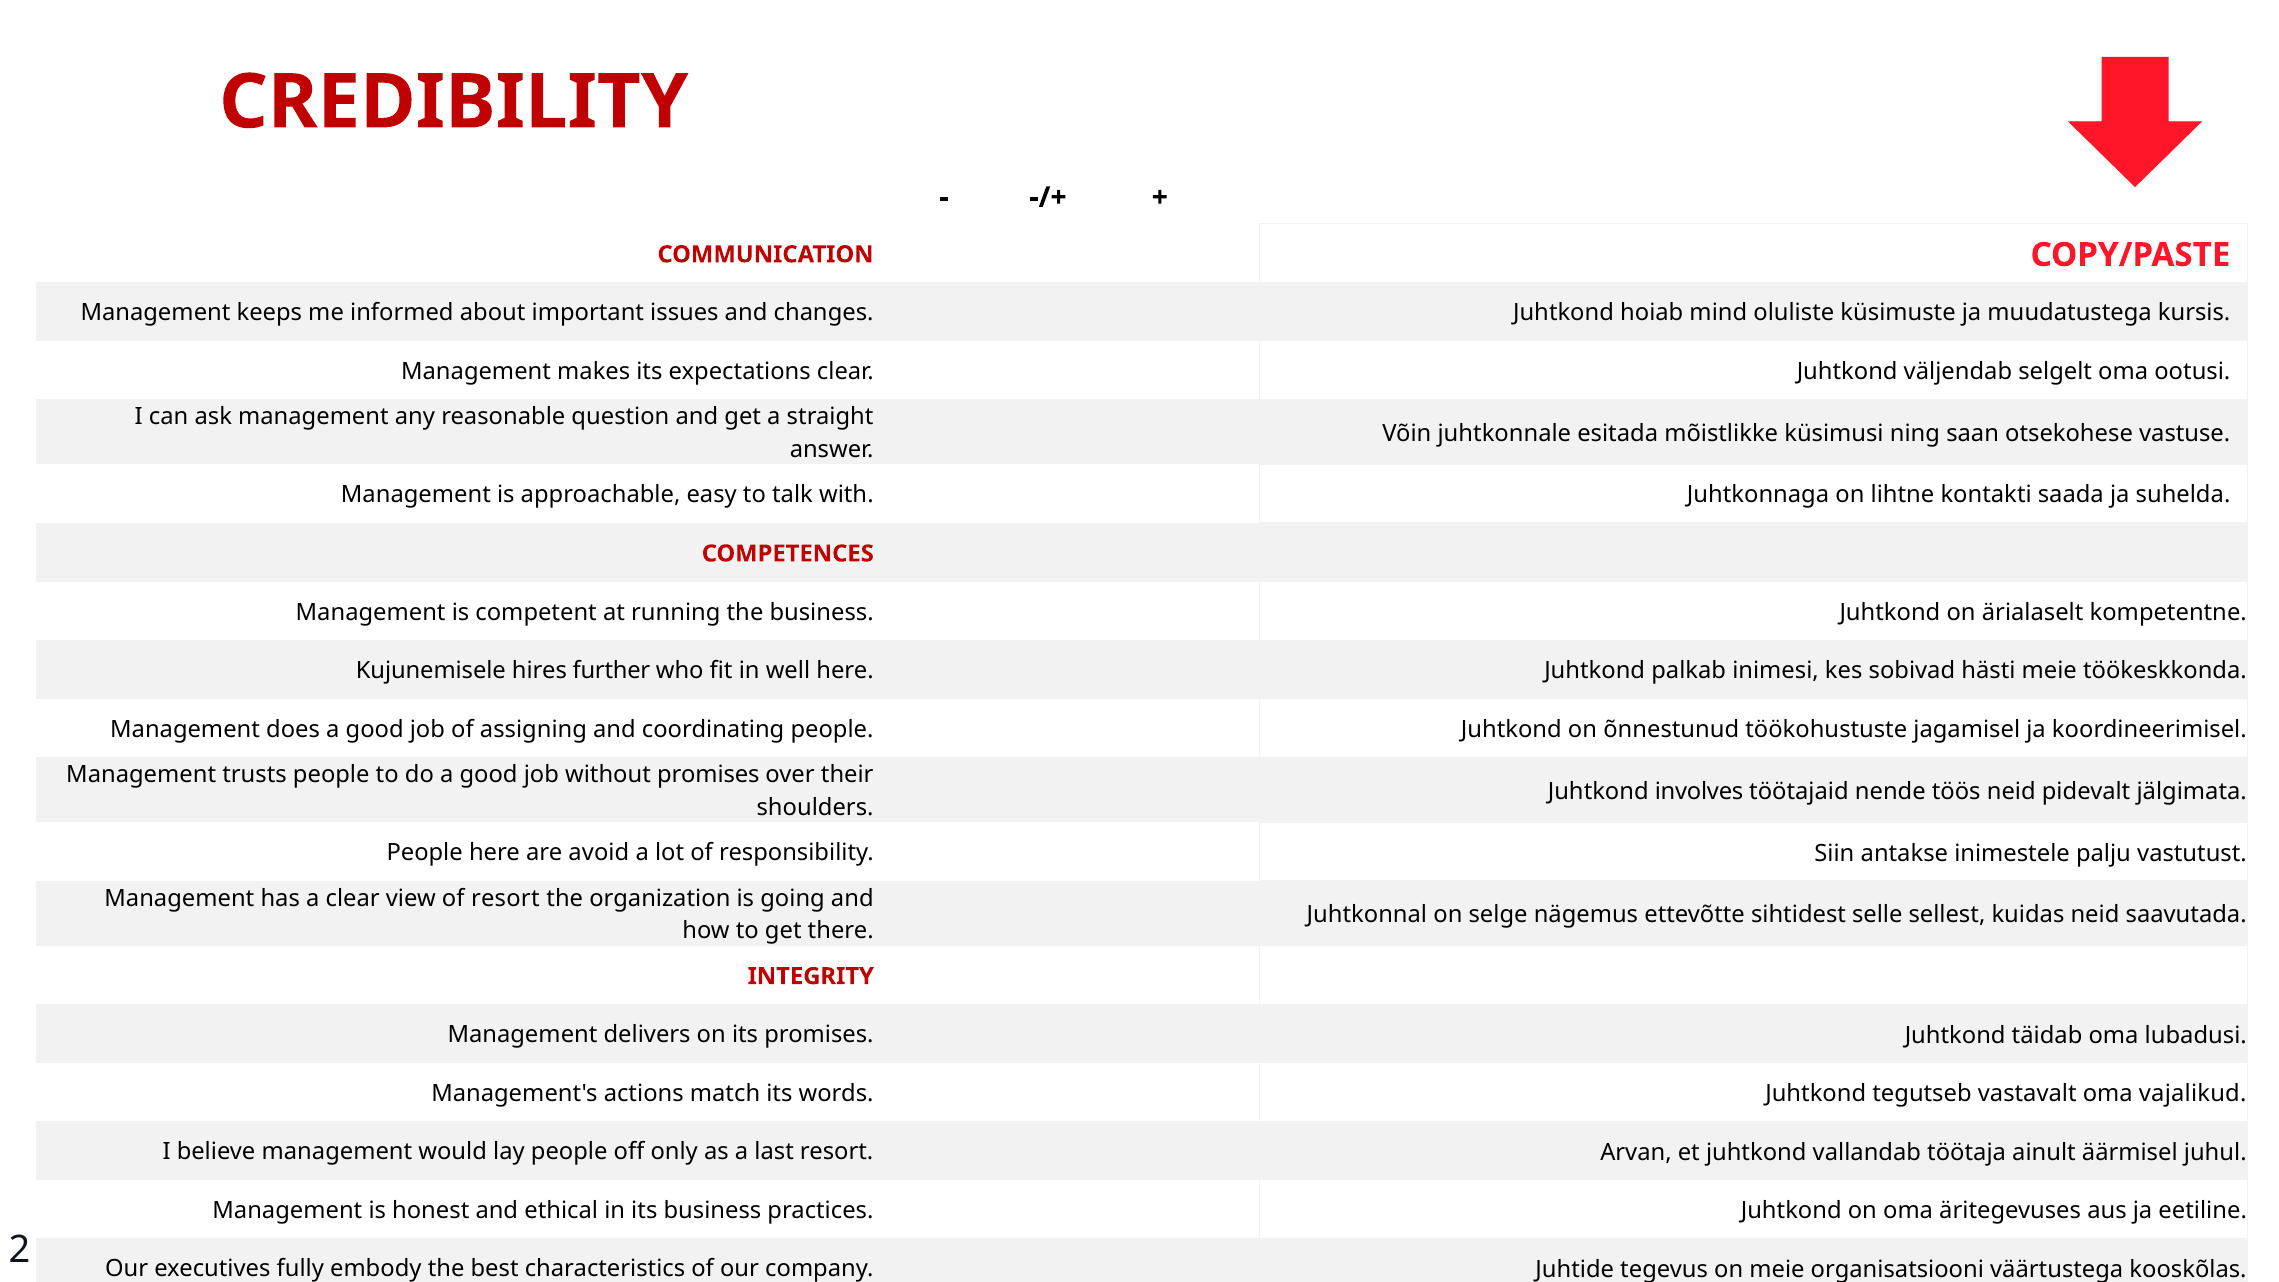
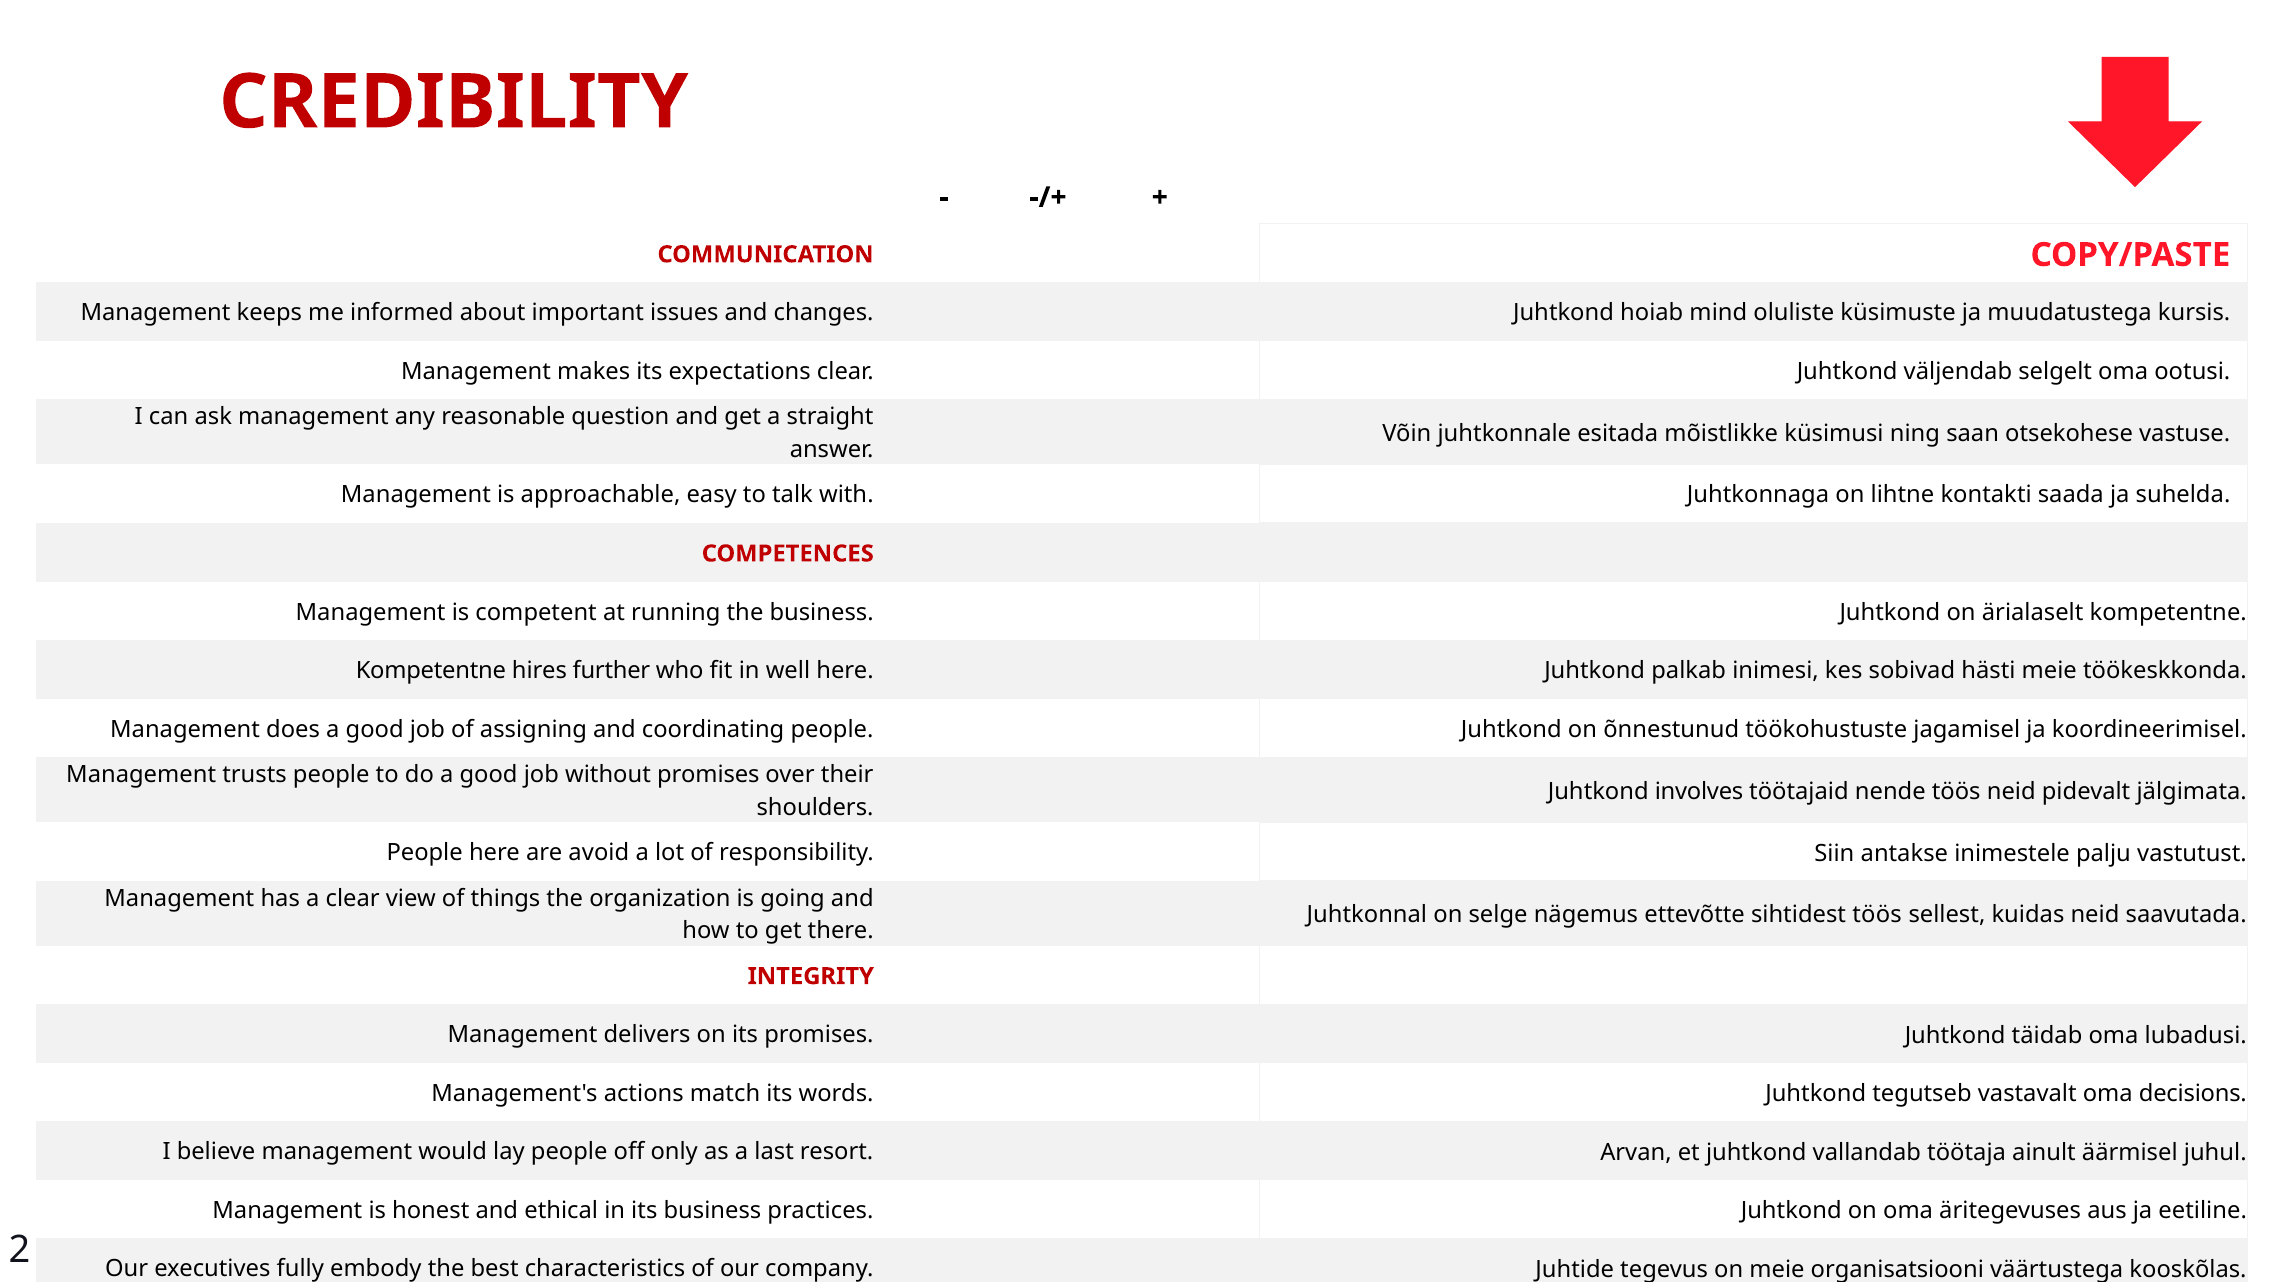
Kujunemisele at (431, 671): Kujunemisele -> Kompetentne
of resort: resort -> things
sihtidest selle: selle -> töös
vajalikud: vajalikud -> decisions
